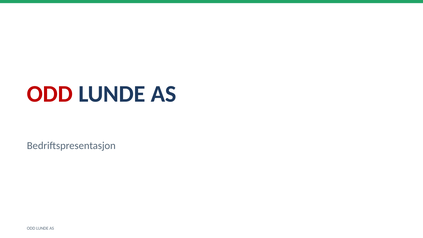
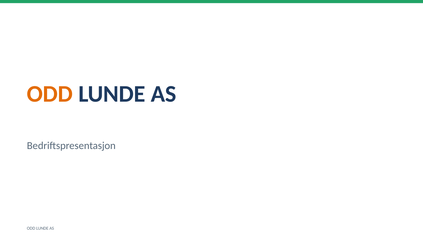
ODD at (50, 94) colour: red -> orange
